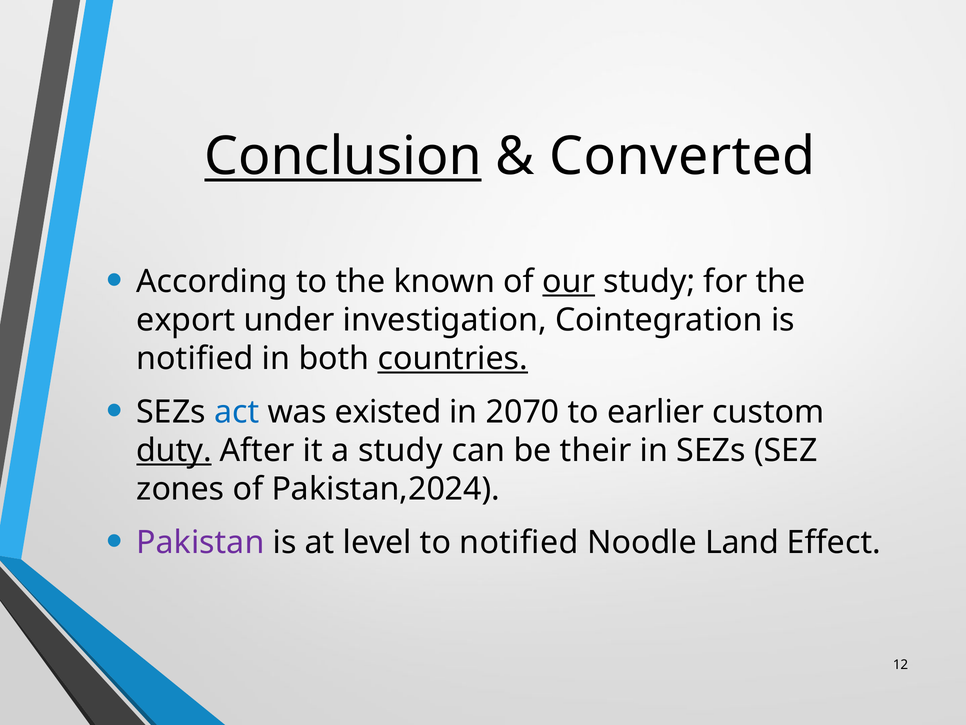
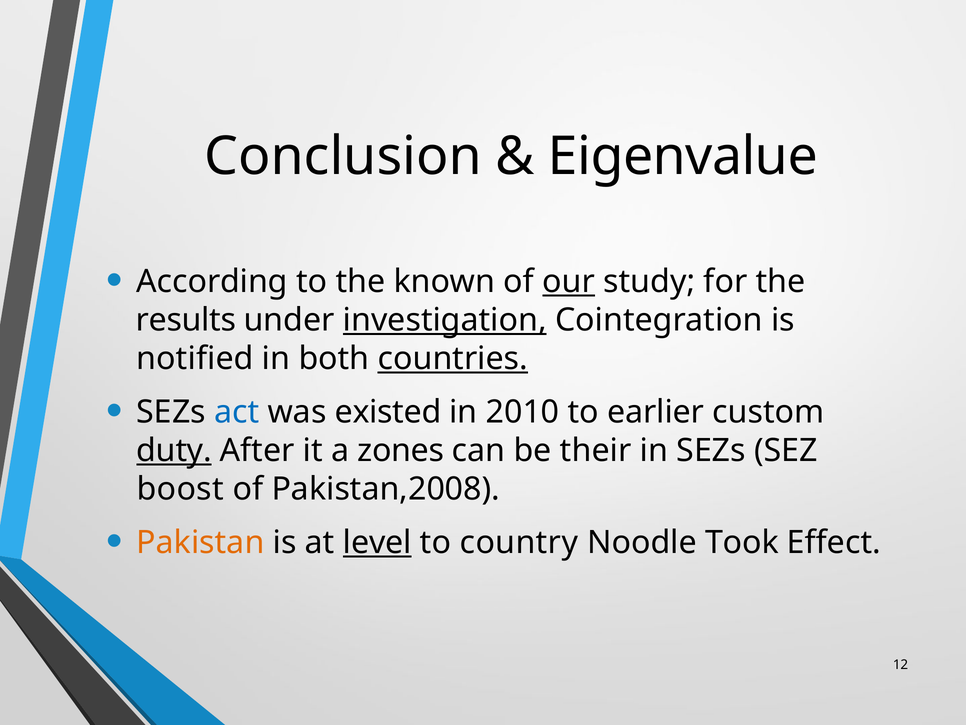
Conclusion underline: present -> none
Converted: Converted -> Eigenvalue
export: export -> results
investigation underline: none -> present
2070: 2070 -> 2010
a study: study -> zones
zones: zones -> boost
Pakistan,2024: Pakistan,2024 -> Pakistan,2008
Pakistan colour: purple -> orange
level underline: none -> present
to notified: notified -> country
Land: Land -> Took
